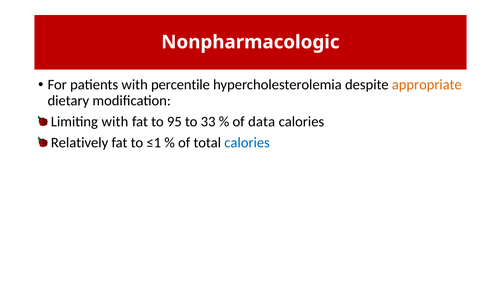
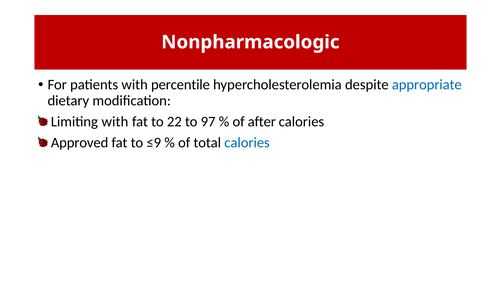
appropriate colour: orange -> blue
95: 95 -> 22
33: 33 -> 97
data: data -> after
Relatively: Relatively -> Approved
≤1: ≤1 -> ≤9
